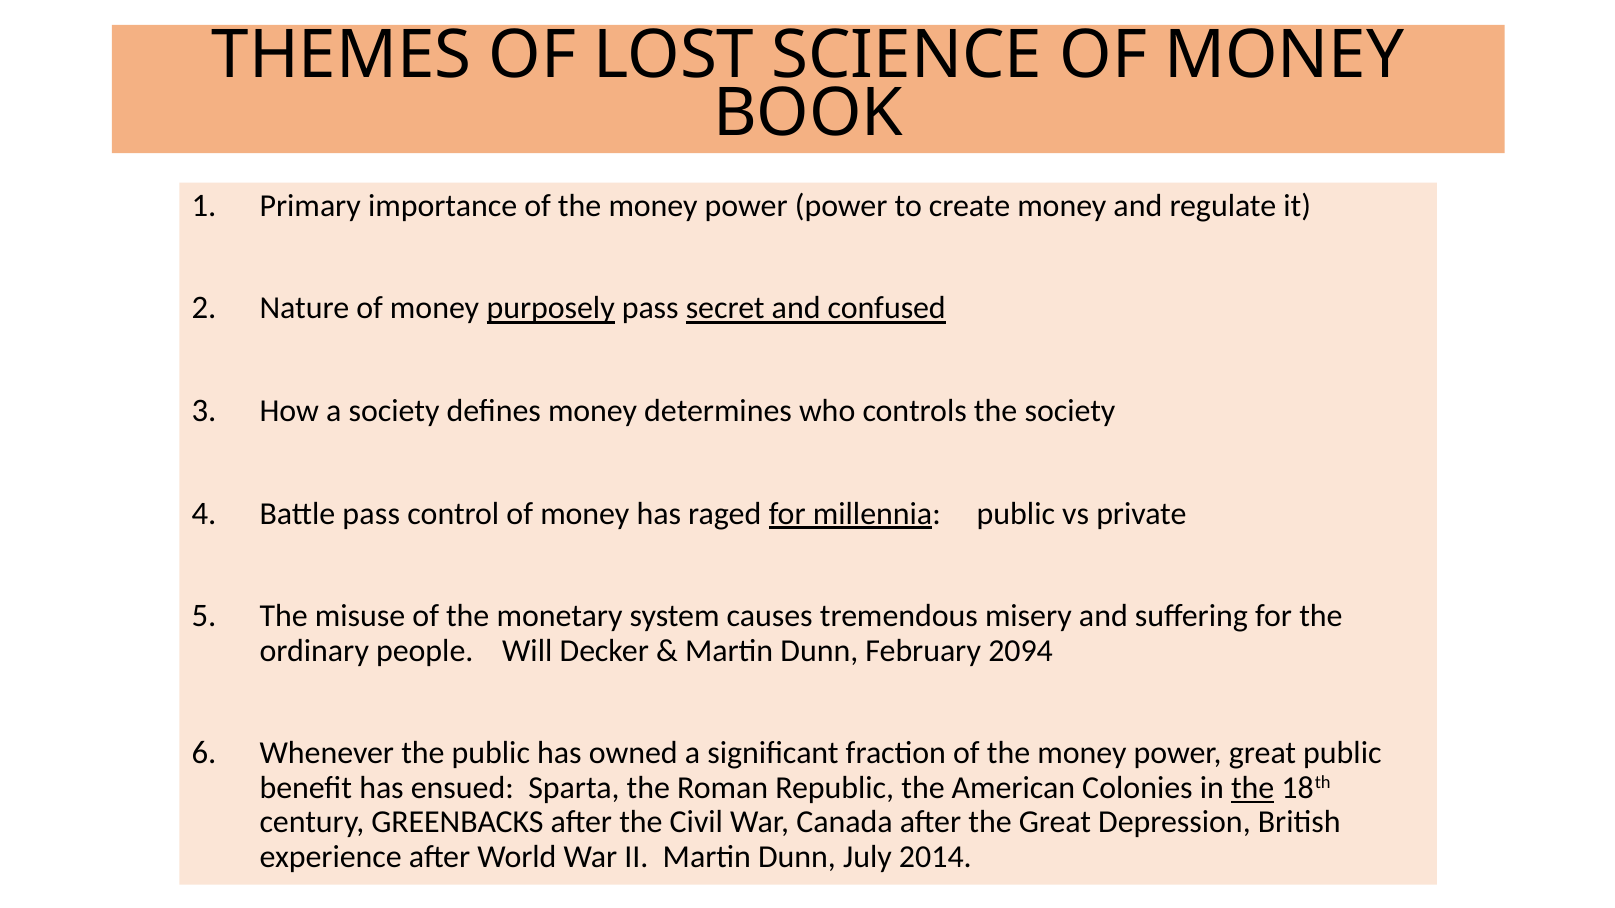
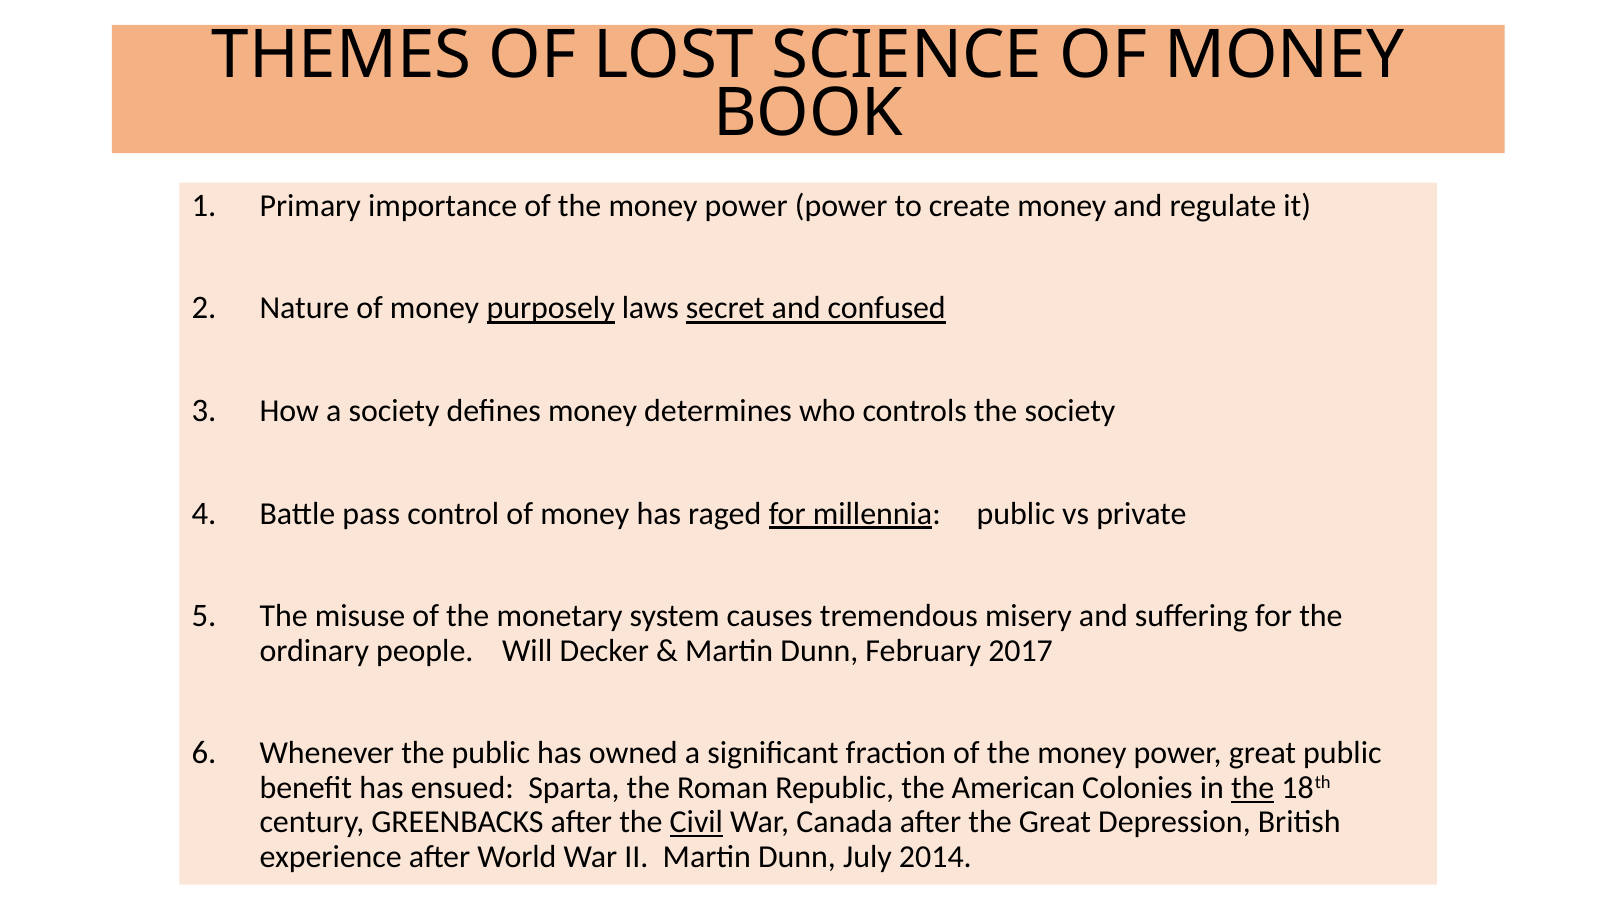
purposely pass: pass -> laws
2094: 2094 -> 2017
Civil underline: none -> present
